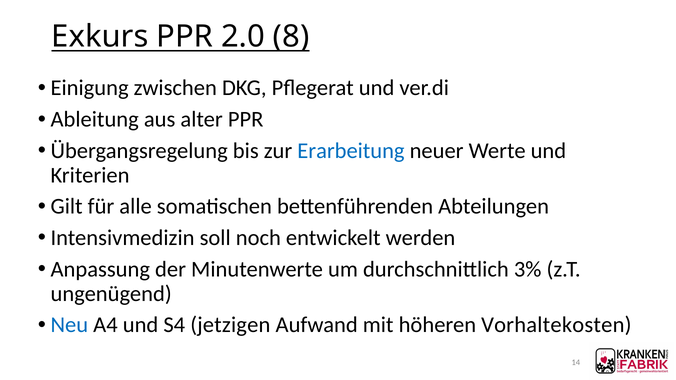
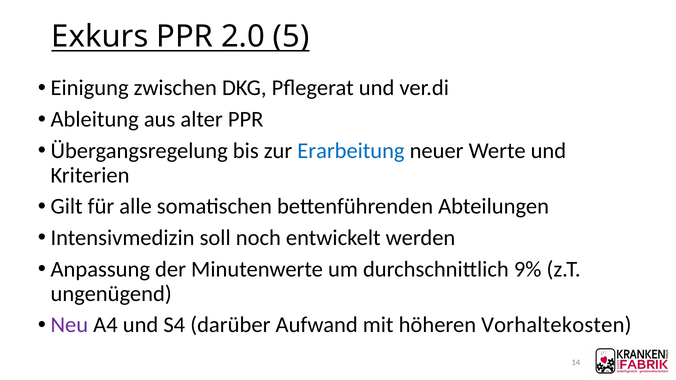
8: 8 -> 5
3%: 3% -> 9%
Neu colour: blue -> purple
jetzigen: jetzigen -> darüber
